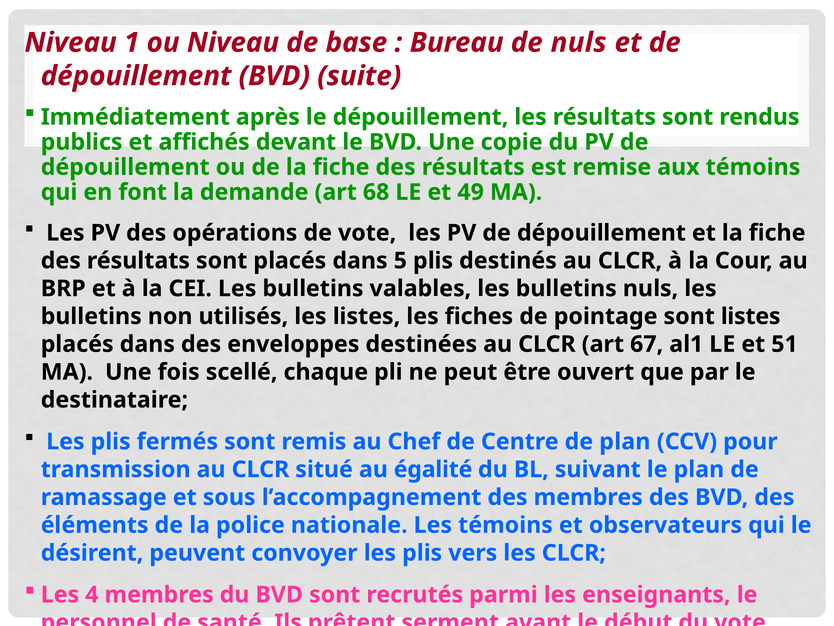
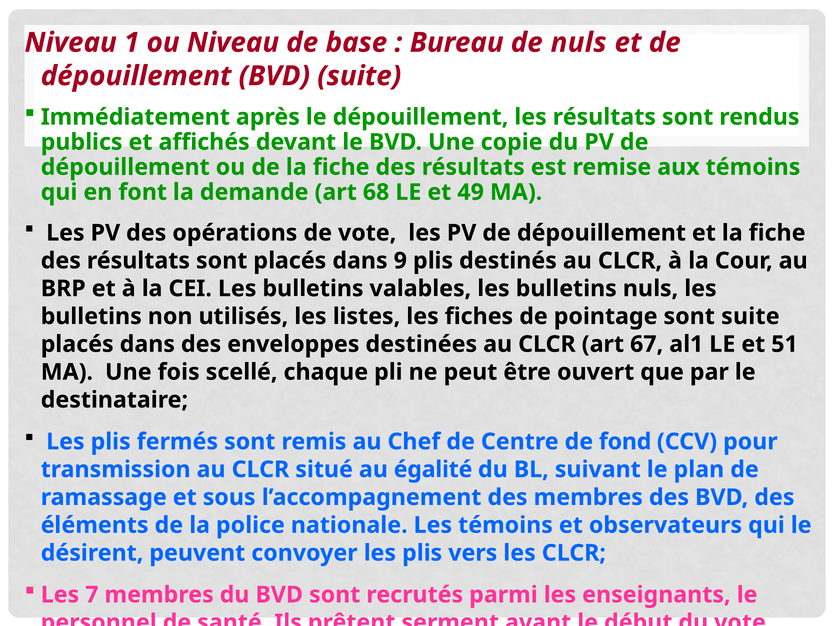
5: 5 -> 9
sont listes: listes -> suite
de plan: plan -> fond
4: 4 -> 7
